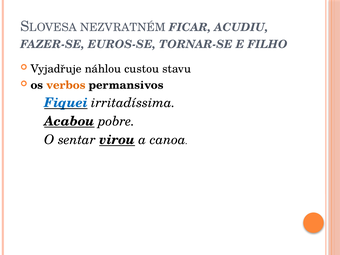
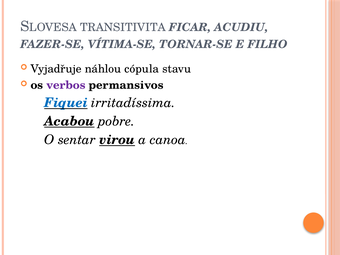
NEZVRATNÉM: NEZVRATNÉM -> TRANSITIVITA
EUROS-SE: EUROS-SE -> VÍTIMA-SE
custou: custou -> cópula
verbos colour: orange -> purple
